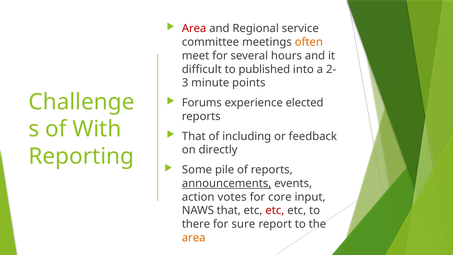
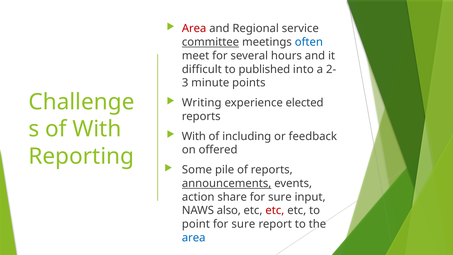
committee underline: none -> present
often colour: orange -> blue
Forums: Forums -> Writing
That at (194, 136): That -> With
directly: directly -> offered
votes: votes -> share
core at (280, 197): core -> sure
NAWS that: that -> also
there: there -> point
area at (194, 238) colour: orange -> blue
